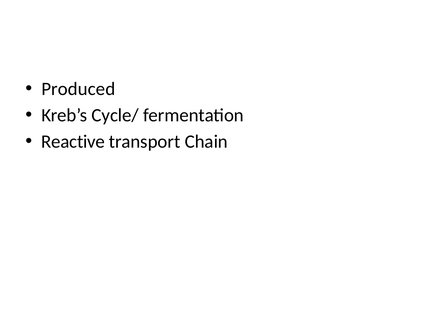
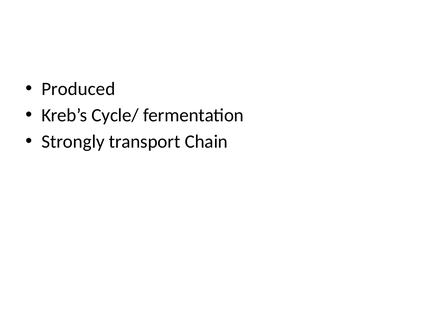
Reactive: Reactive -> Strongly
